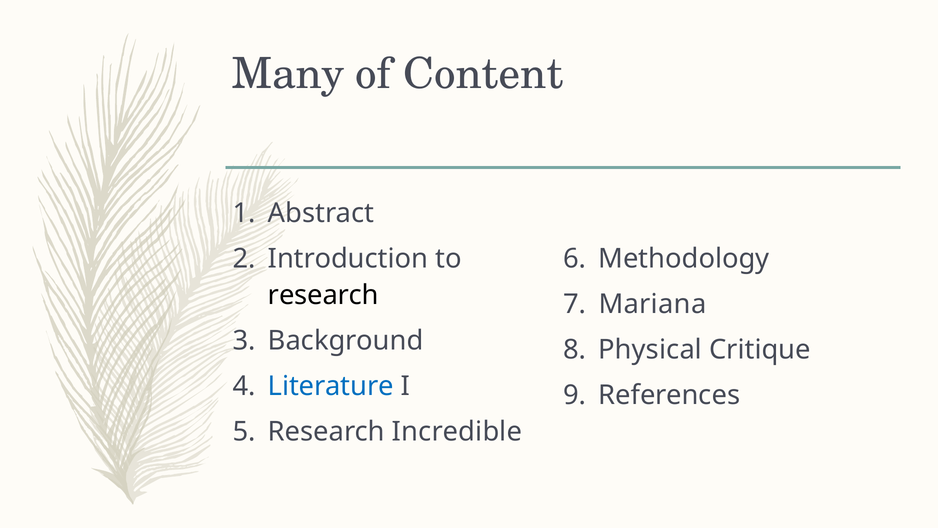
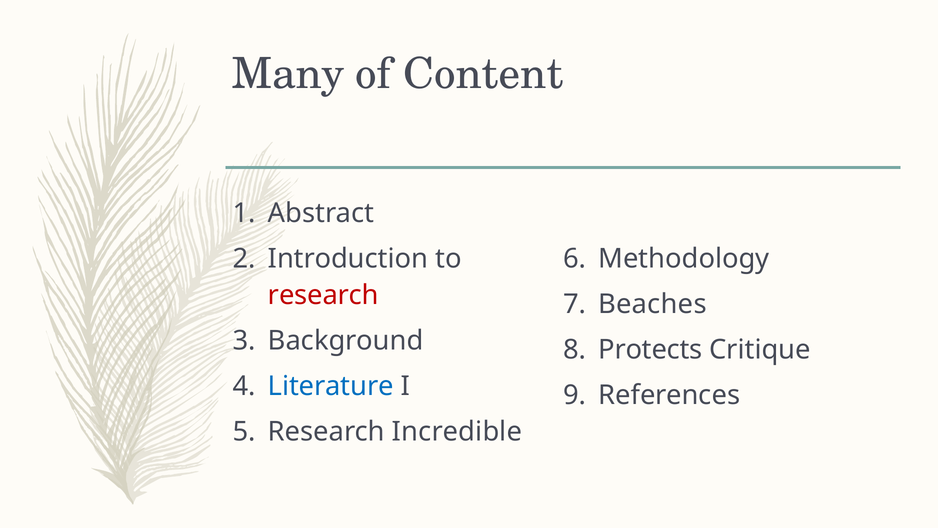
research at (323, 295) colour: black -> red
Mariana: Mariana -> Beaches
Physical: Physical -> Protects
